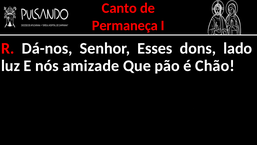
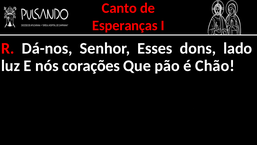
Permaneça: Permaneça -> Esperanças
amizade: amizade -> corações
